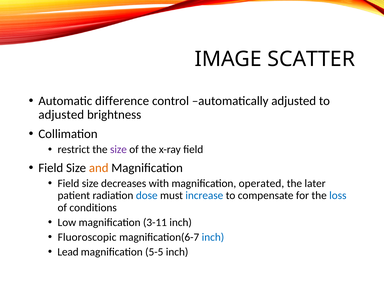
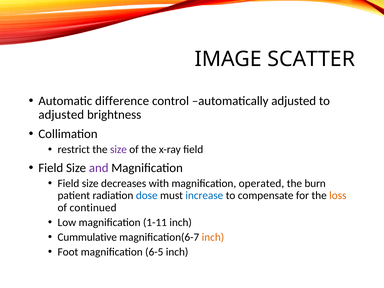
and colour: orange -> purple
later: later -> burn
loss colour: blue -> orange
conditions: conditions -> continued
3-11: 3-11 -> 1-11
Fluoroscopic: Fluoroscopic -> Cummulative
inch at (213, 237) colour: blue -> orange
Lead: Lead -> Foot
5-5: 5-5 -> 6-5
